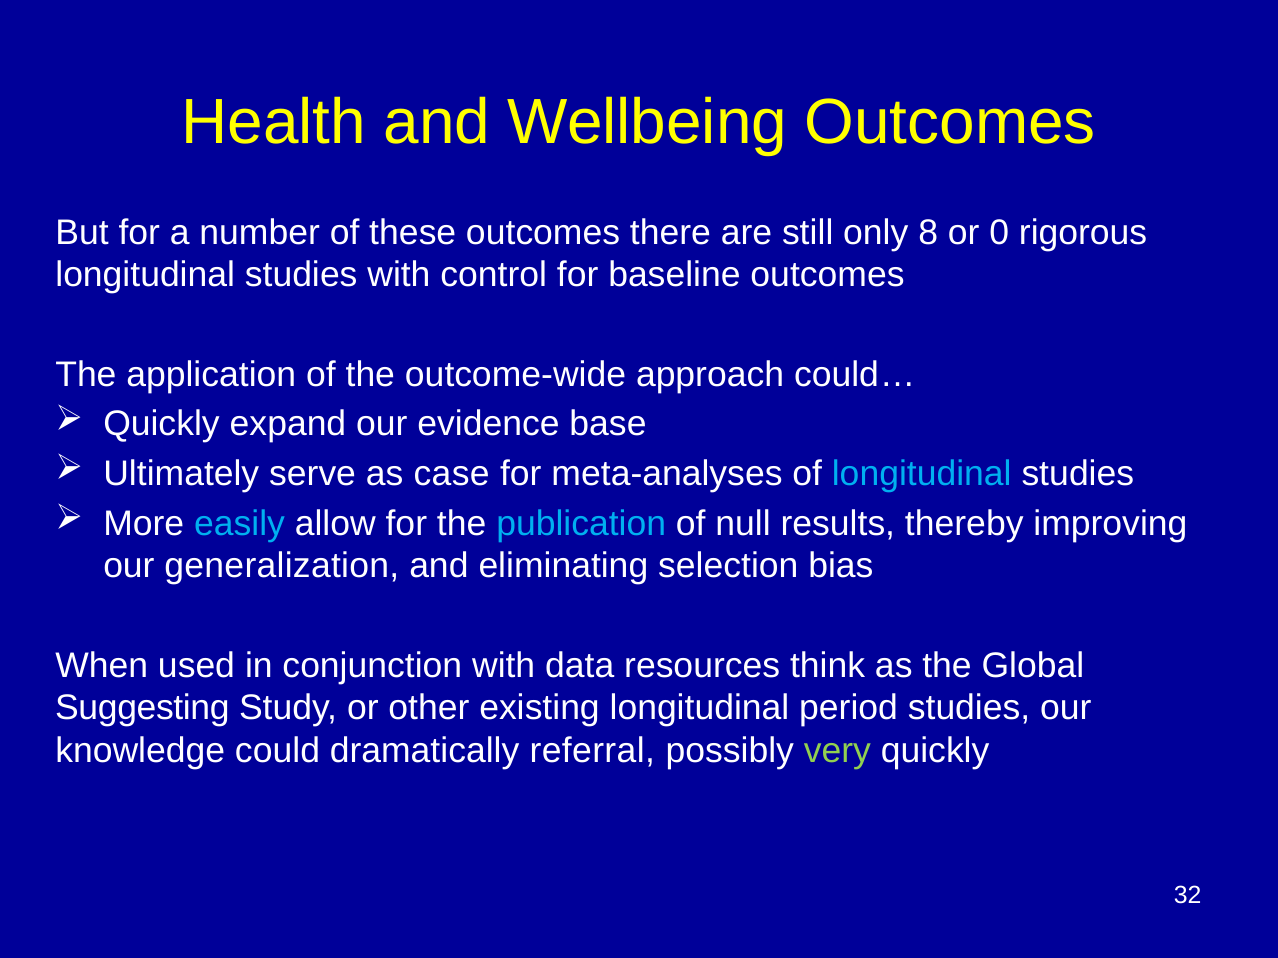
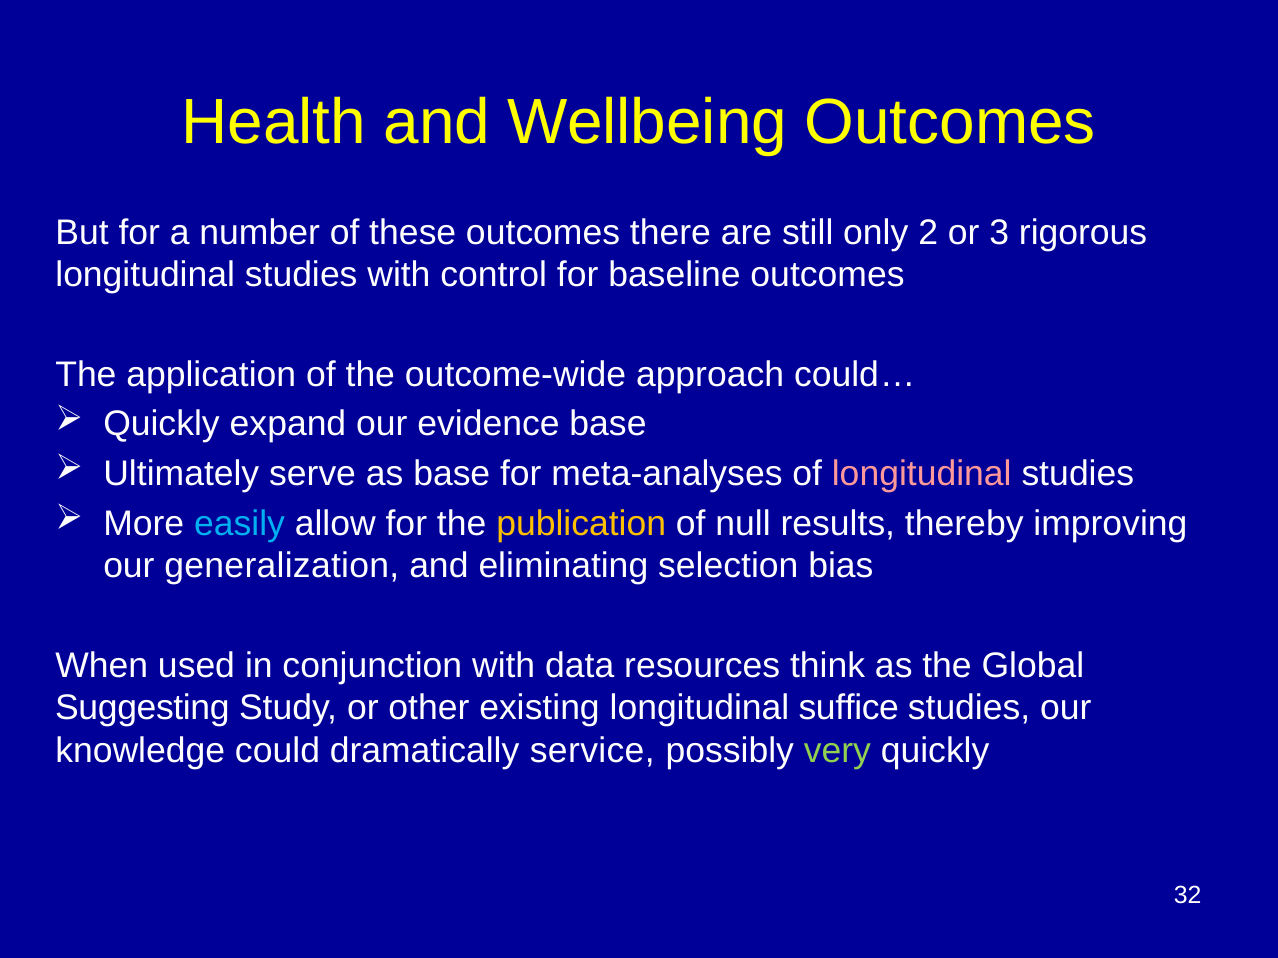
8: 8 -> 2
0: 0 -> 3
as case: case -> base
longitudinal at (922, 474) colour: light blue -> pink
publication colour: light blue -> yellow
period: period -> suffice
referral: referral -> service
